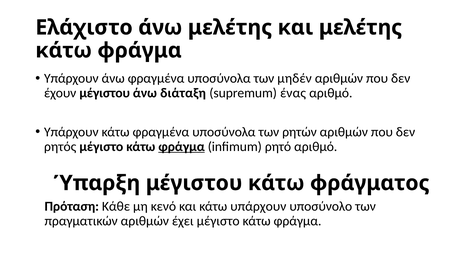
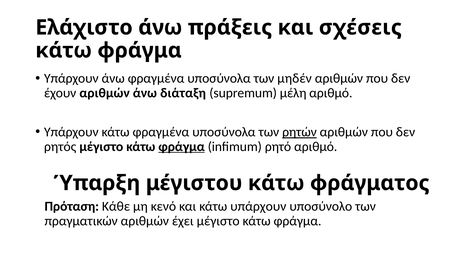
άνω μελέτης: μελέτης -> πράξεις
και μελέτης: μελέτης -> σχέσεις
έχουν μέγιστου: μέγιστου -> αριθμών
ένας: ένας -> μέλη
ρητών underline: none -> present
